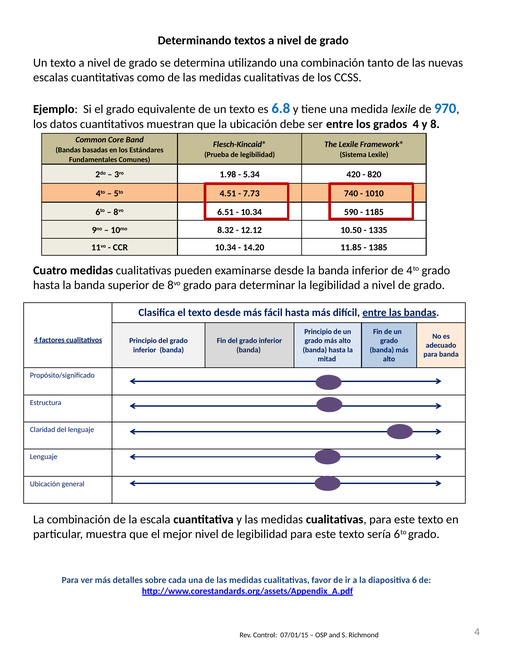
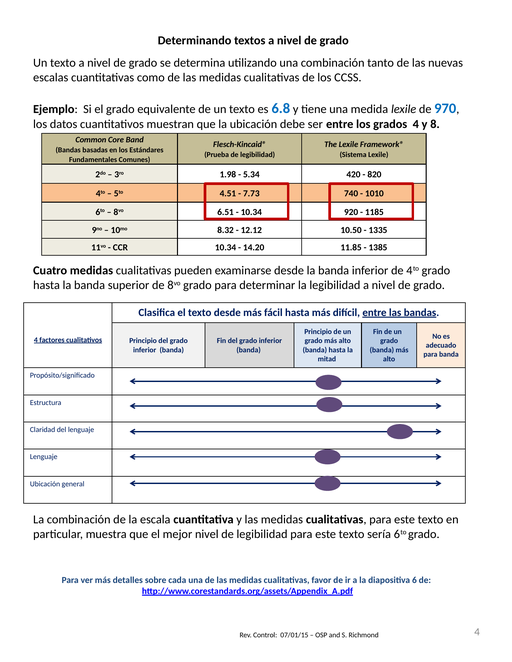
590: 590 -> 920
